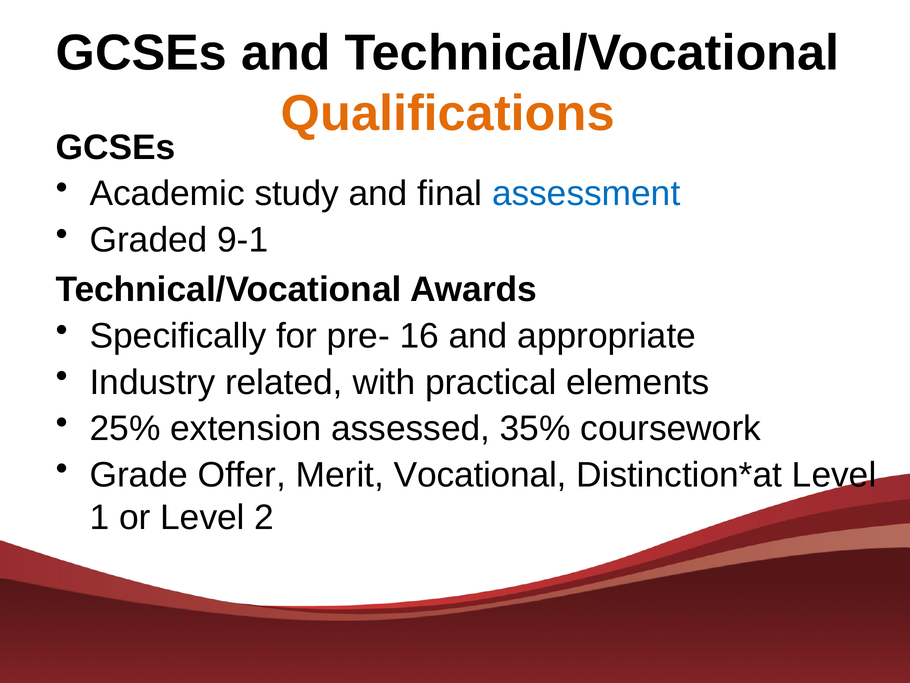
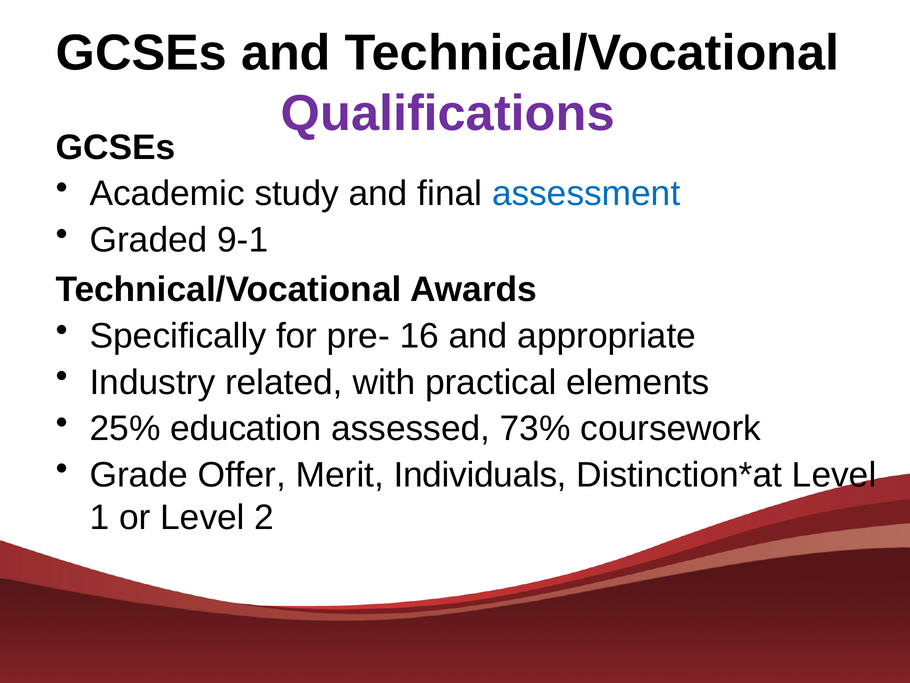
Qualifications colour: orange -> purple
extension: extension -> education
35%: 35% -> 73%
Vocational: Vocational -> Individuals
